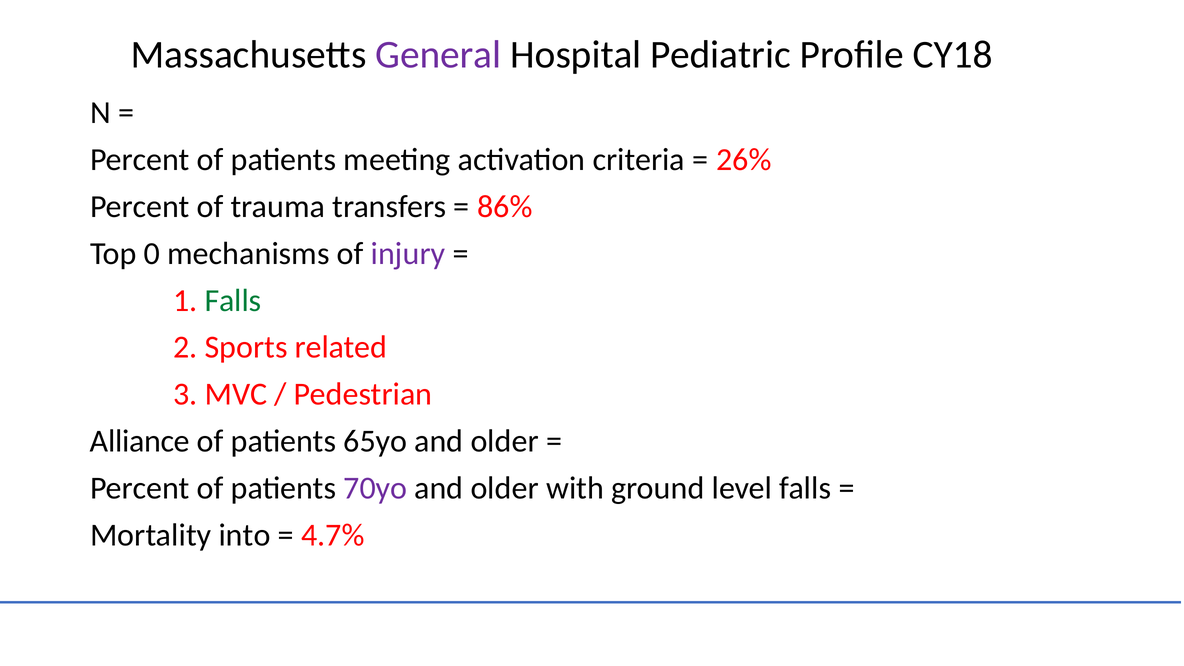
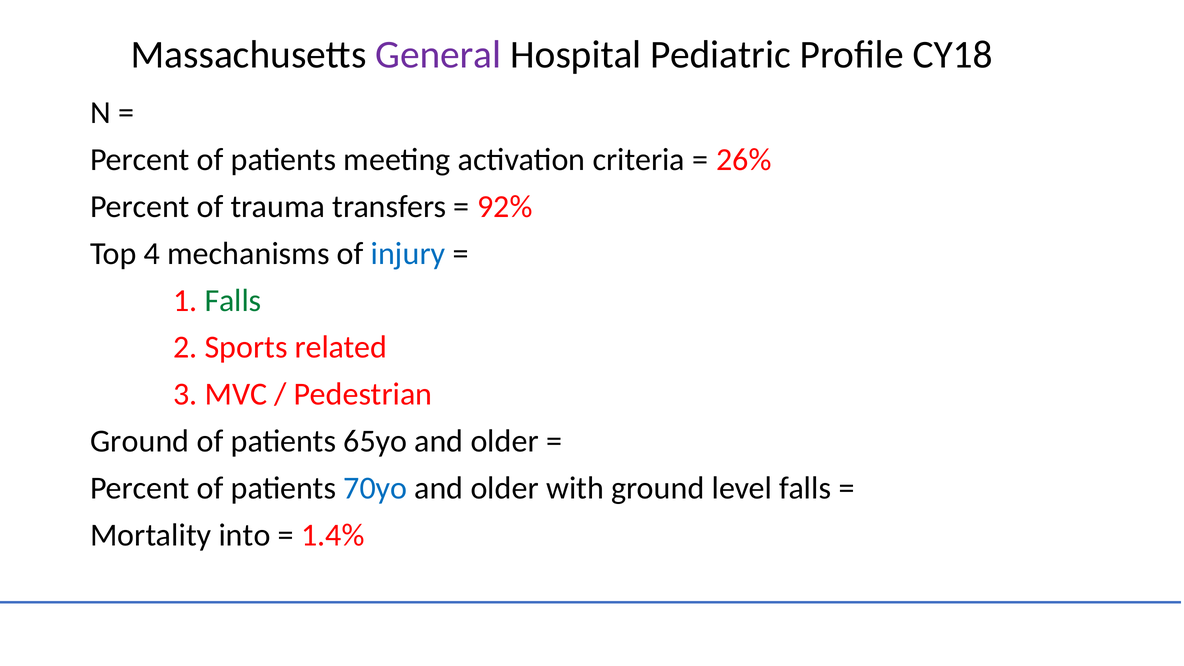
86%: 86% -> 92%
0: 0 -> 4
injury colour: purple -> blue
Alliance at (140, 441): Alliance -> Ground
70yo colour: purple -> blue
4.7%: 4.7% -> 1.4%
